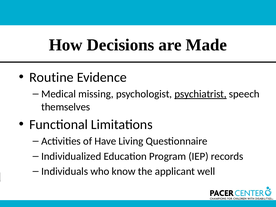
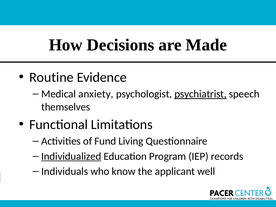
missing: missing -> anxiety
Have: Have -> Fund
Individualized underline: none -> present
